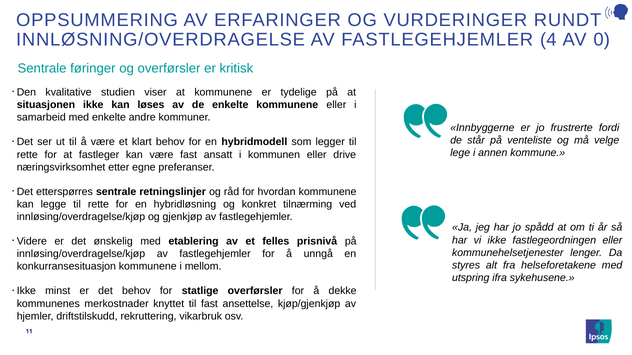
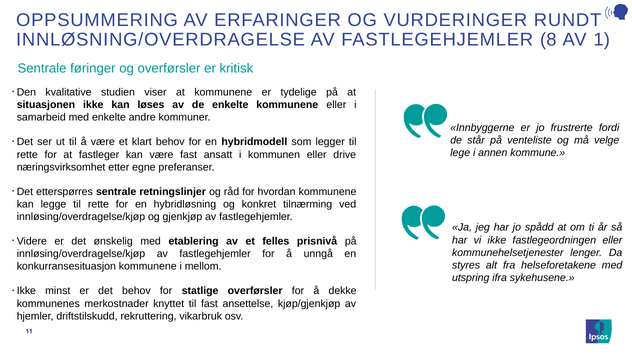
4: 4 -> 8
0: 0 -> 1
